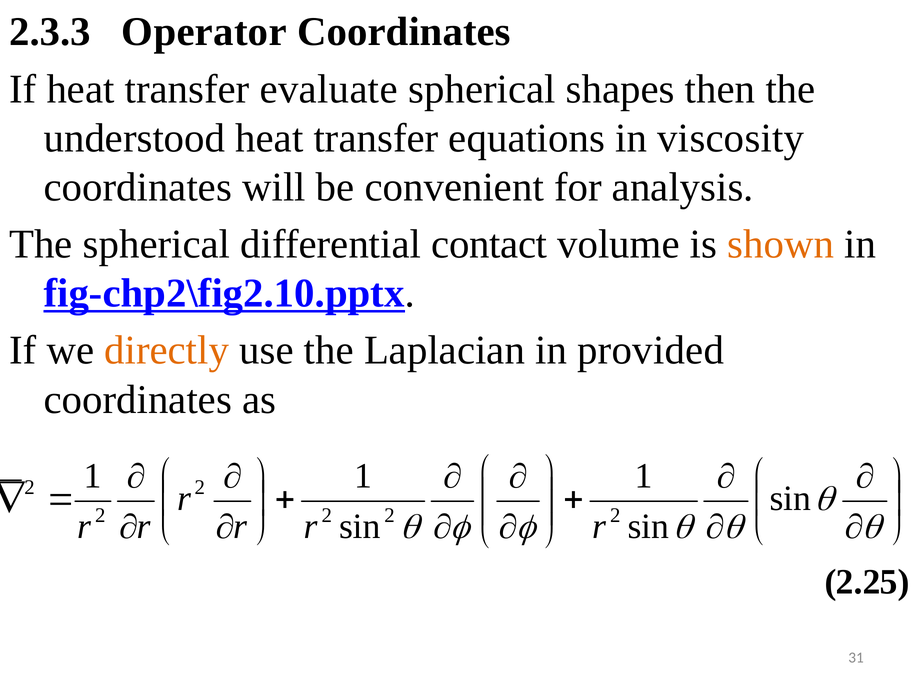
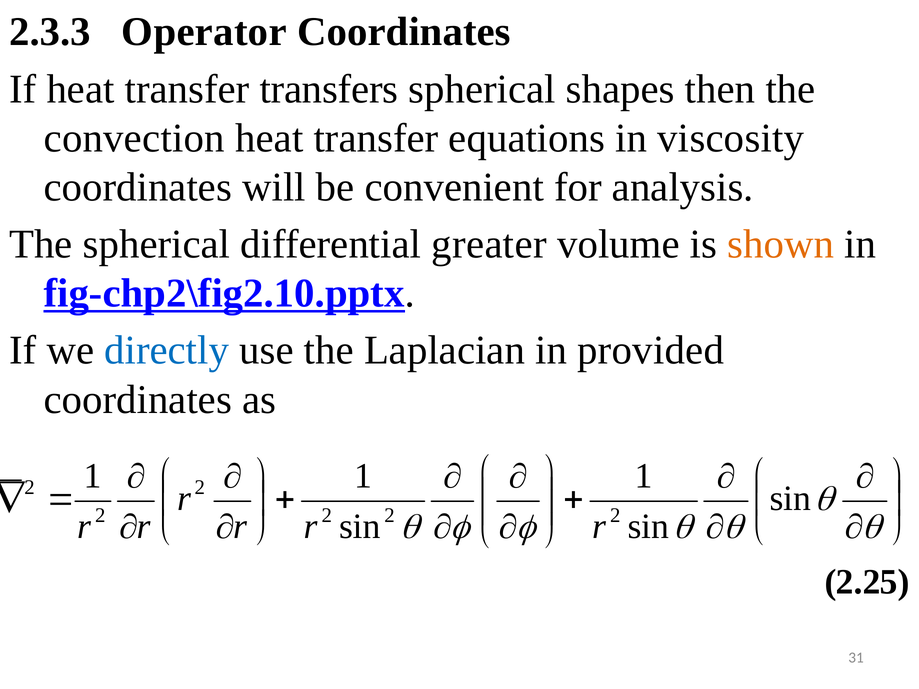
evaluate: evaluate -> transfers
understood: understood -> convection
contact: contact -> greater
directly colour: orange -> blue
